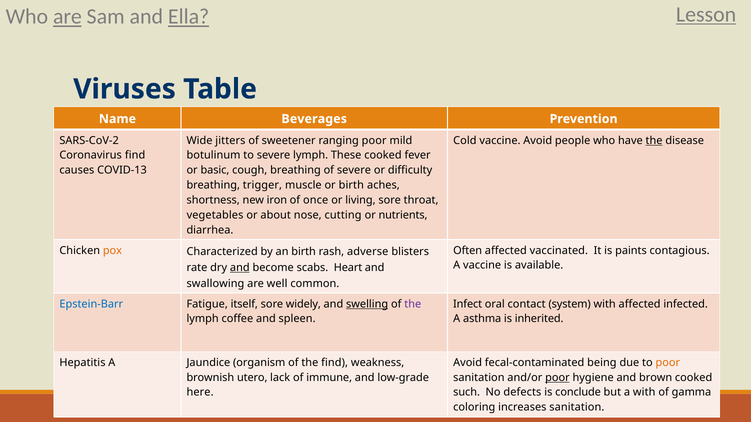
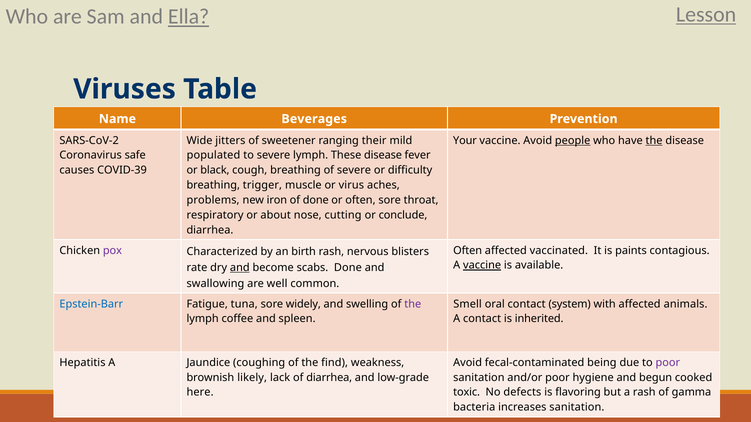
are at (67, 17) underline: present -> none
ranging poor: poor -> their
Cold: Cold -> Your
people underline: none -> present
Coronavirus find: find -> safe
botulinum: botulinum -> populated
These cooked: cooked -> disease
COVID-13: COVID-13 -> COVID-39
basic: basic -> black
or birth: birth -> virus
shortness: shortness -> problems
of once: once -> done
or living: living -> often
vegetables: vegetables -> respiratory
nutrients: nutrients -> conclude
pox colour: orange -> purple
adverse: adverse -> nervous
vaccine at (482, 266) underline: none -> present
scabs Heart: Heart -> Done
itself: itself -> tuna
swelling underline: present -> none
Infect: Infect -> Smell
infected: infected -> animals
A asthma: asthma -> contact
organism: organism -> coughing
poor at (668, 363) colour: orange -> purple
utero: utero -> likely
of immune: immune -> diarrhea
poor at (557, 378) underline: present -> none
brown: brown -> begun
such: such -> toxic
conclude: conclude -> flavoring
a with: with -> rash
coloring: coloring -> bacteria
